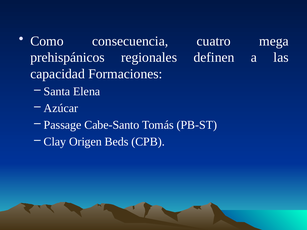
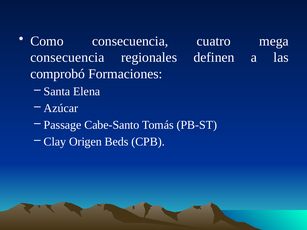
prehispánicos at (67, 58): prehispánicos -> consecuencia
capacidad: capacidad -> comprobó
